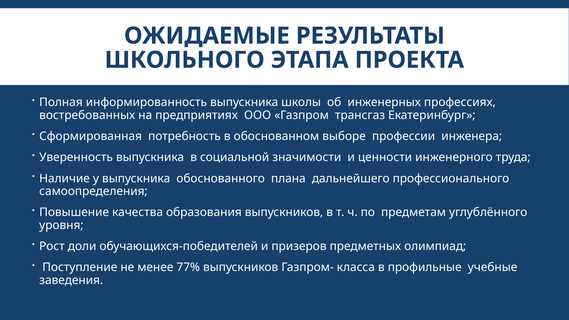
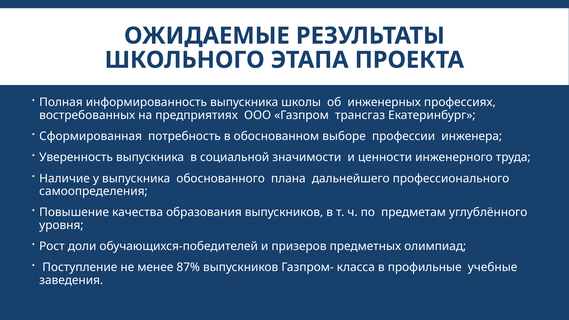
77%: 77% -> 87%
